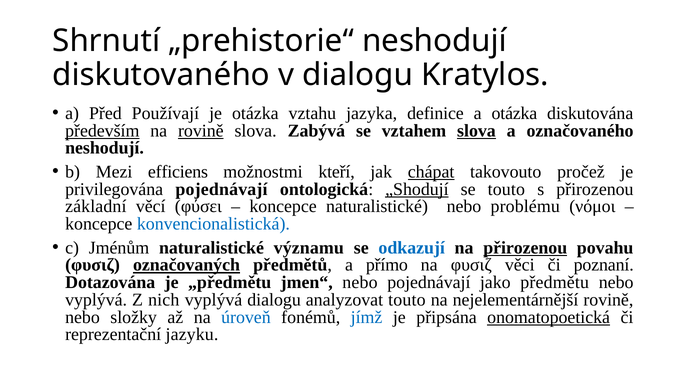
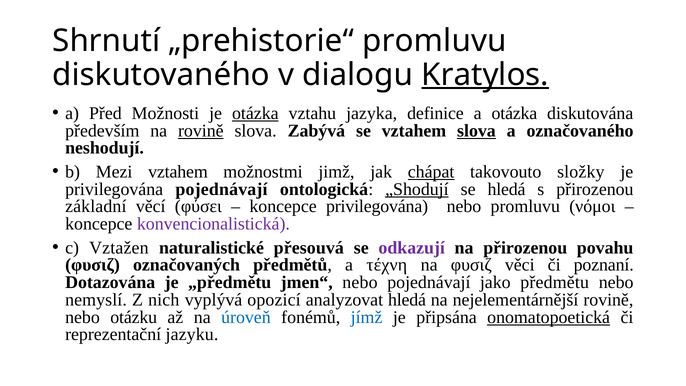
„prehistorie“ neshodují: neshodují -> promluvu
Kratylos underline: none -> present
Používají: Používají -> Možnosti
otázka at (255, 113) underline: none -> present
především underline: present -> none
Mezi efficiens: efficiens -> vztahem
kteří: kteří -> jimž
pročež: pročež -> složky
se touto: touto -> hledá
koncepce naturalistické: naturalistické -> privilegována
nebo problému: problému -> promluvu
konvencionalistická colour: blue -> purple
Jménům: Jménům -> Vztažen
významu: významu -> přesouvá
odkazují colour: blue -> purple
přirozenou at (525, 248) underline: present -> none
označovaných underline: present -> none
přímo: přímo -> τέχνη
vyplývá at (96, 300): vyplývá -> nemyslí
vyplývá dialogu: dialogu -> opozicí
analyzovat touto: touto -> hledá
složky: složky -> otázku
